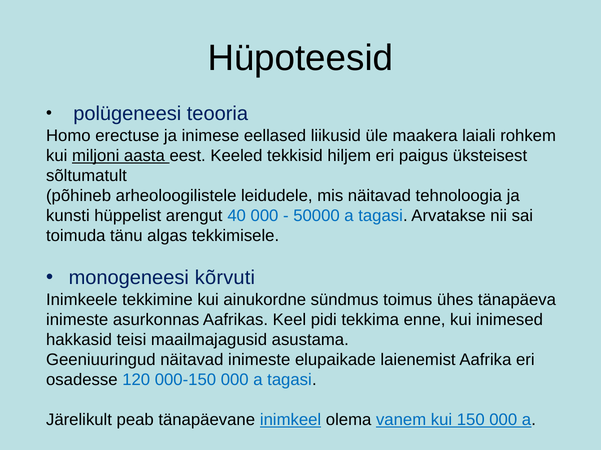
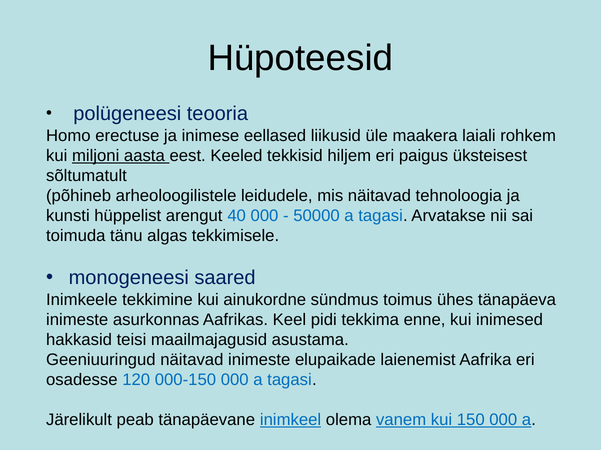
kõrvuti: kõrvuti -> saared
